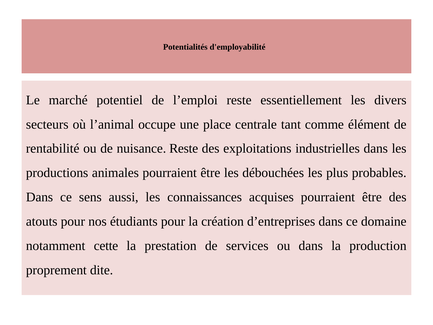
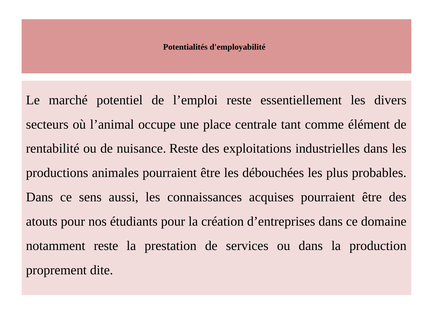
notamment cette: cette -> reste
